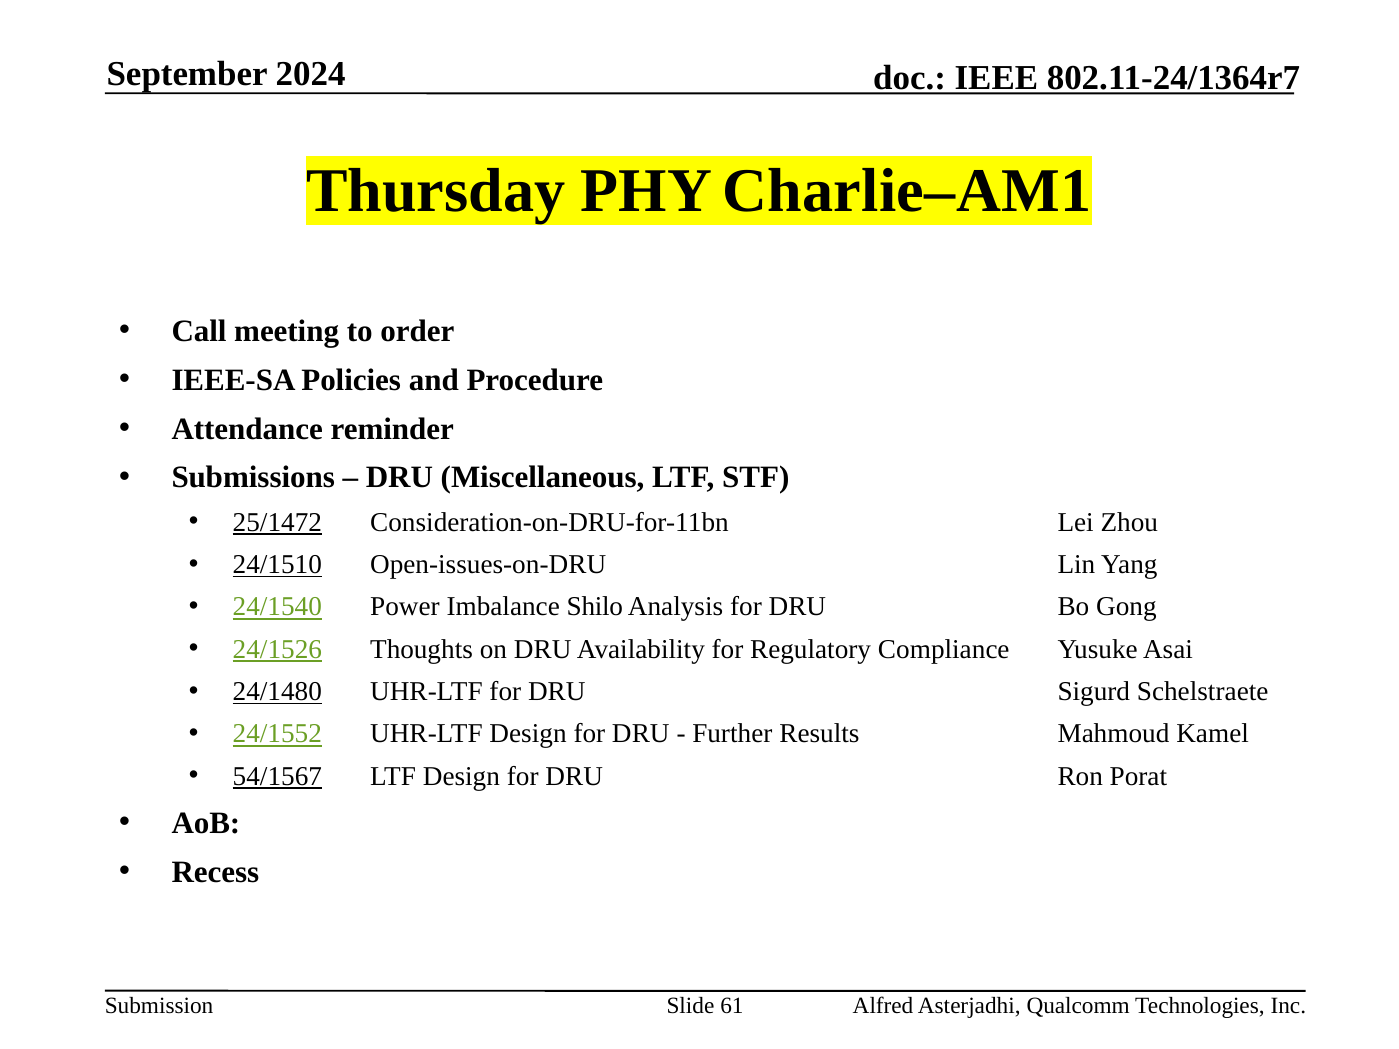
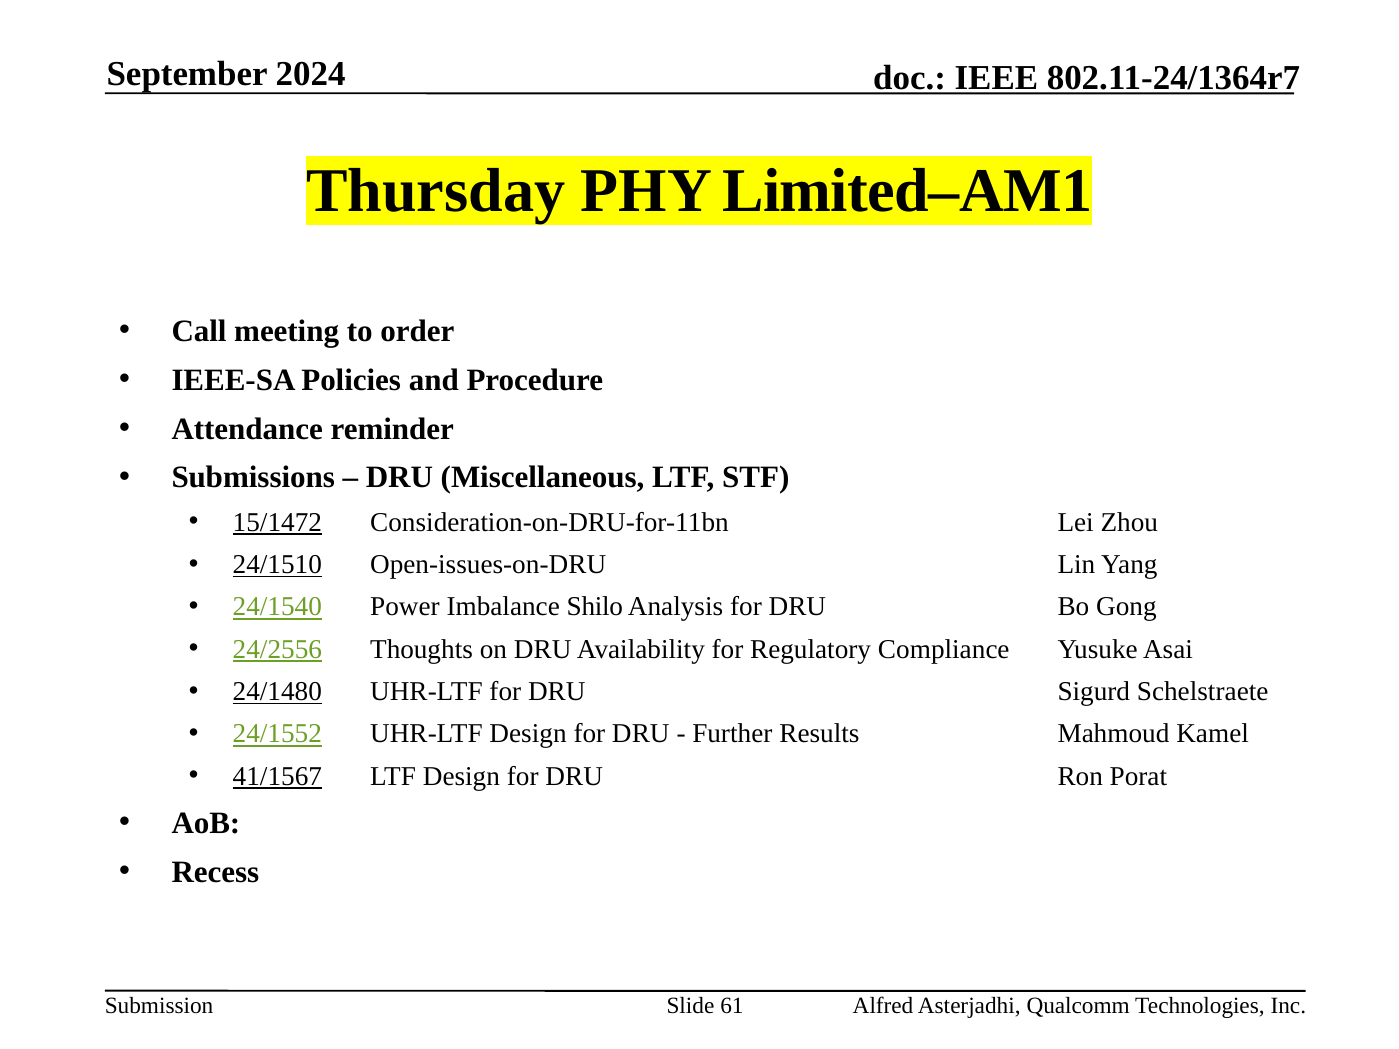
Charlie–AM1: Charlie–AM1 -> Limited–AM1
25/1472: 25/1472 -> 15/1472
24/1526: 24/1526 -> 24/2556
54/1567: 54/1567 -> 41/1567
